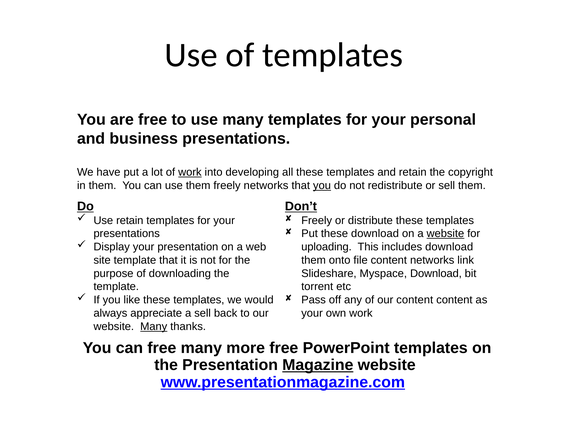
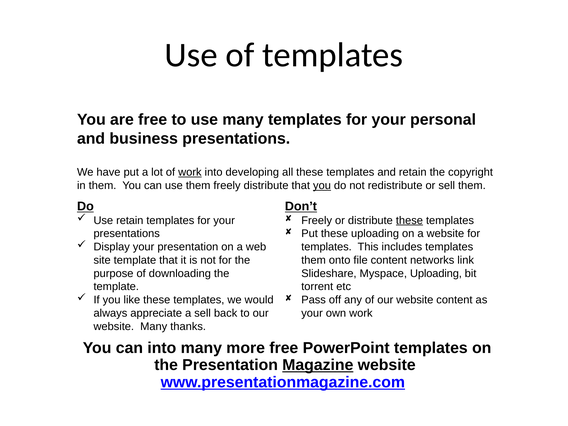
freely networks: networks -> distribute
these at (409, 220) underline: none -> present
these download: download -> uploading
website at (445, 234) underline: present -> none
uploading at (327, 247): uploading -> templates
includes download: download -> templates
Myspace Download: Download -> Uploading
of our content: content -> website
Many at (154, 326) underline: present -> none
can free: free -> into
